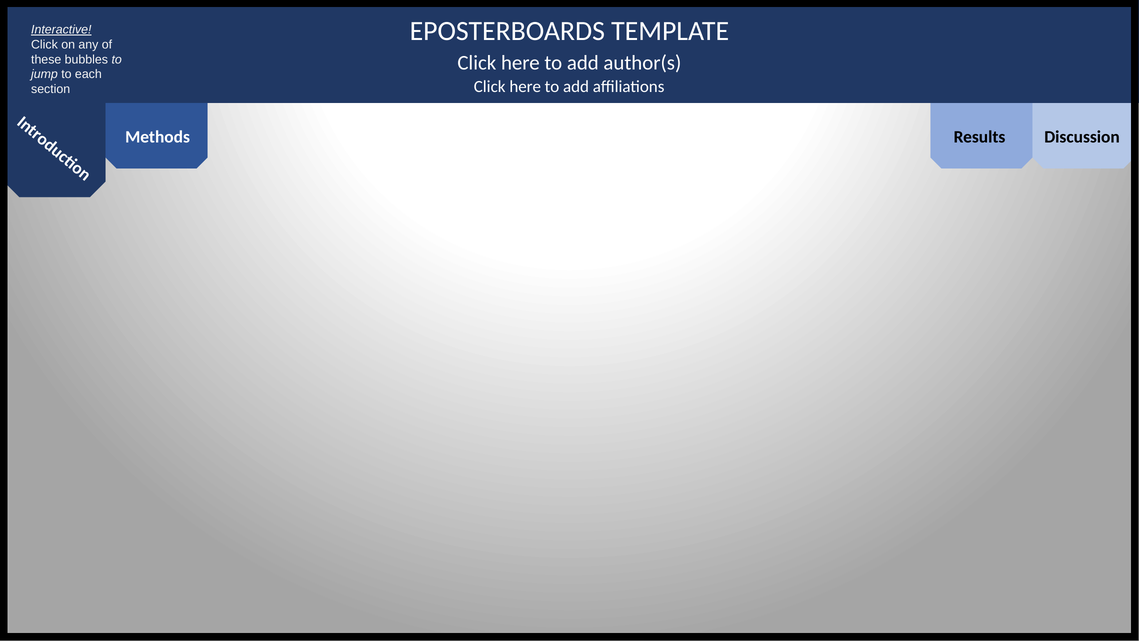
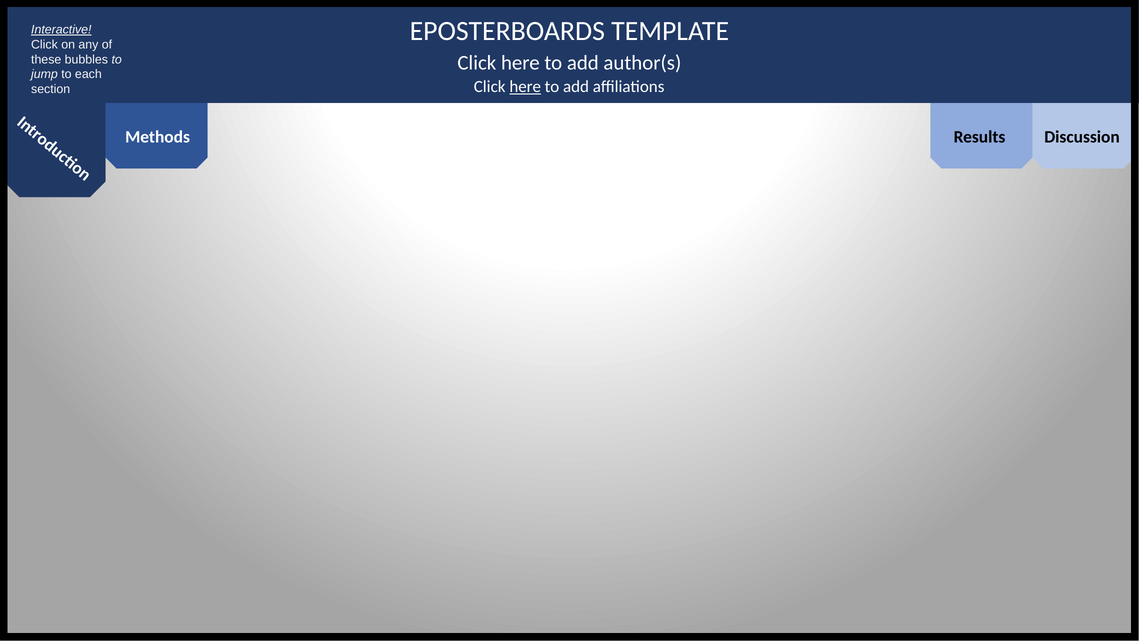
here at (525, 87) underline: none -> present
